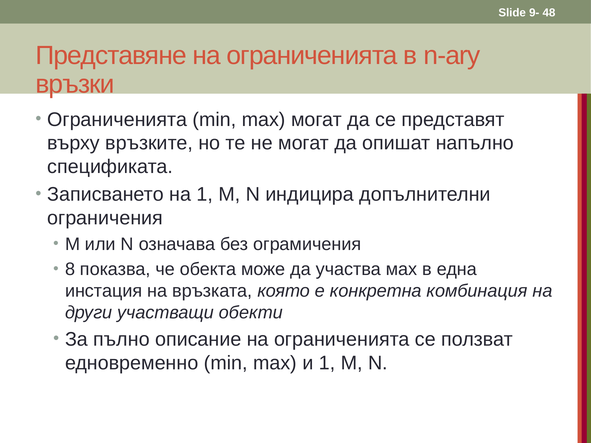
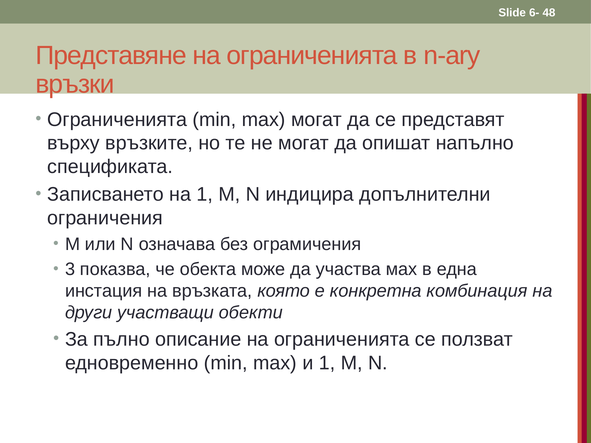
9-: 9- -> 6-
8: 8 -> 3
